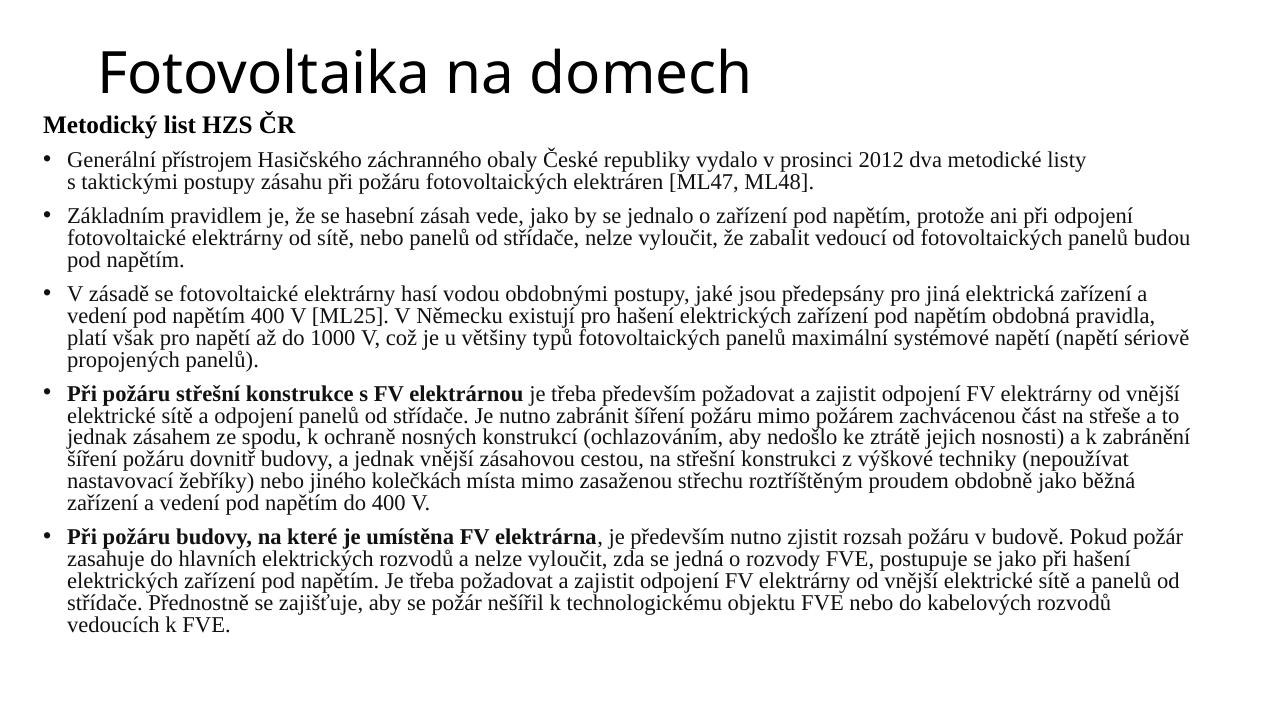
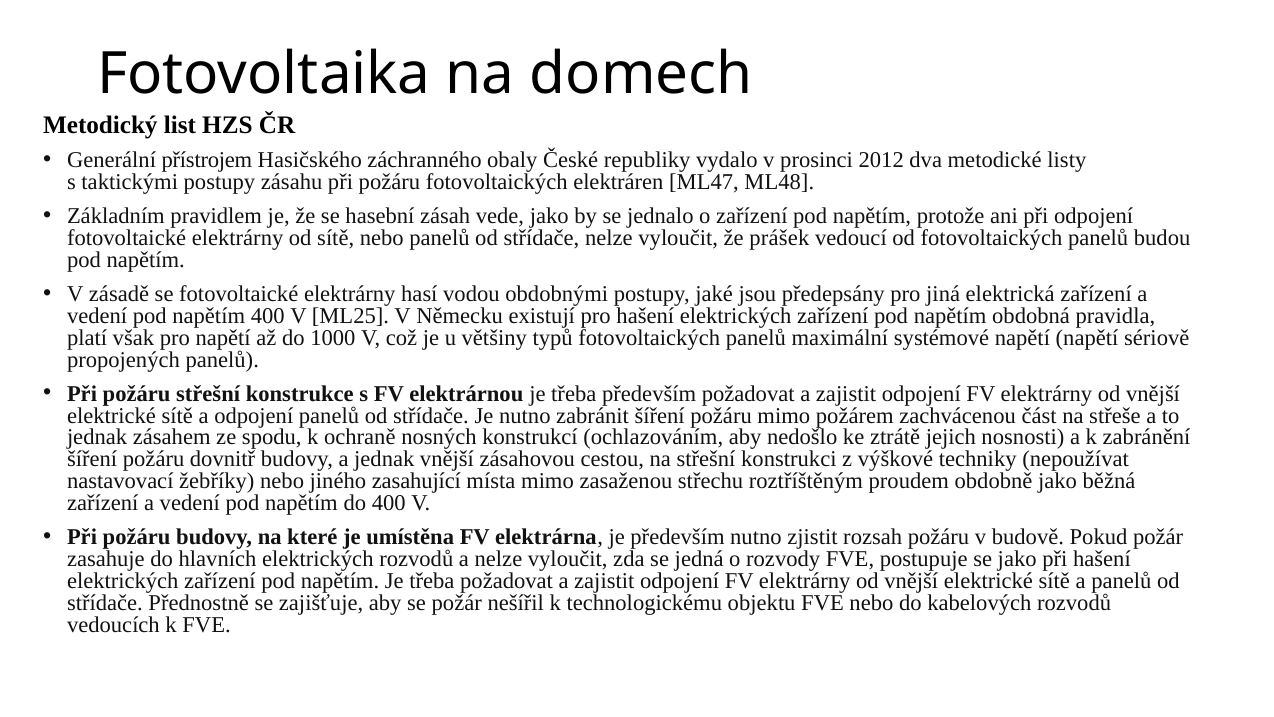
zabalit: zabalit -> prášek
kolečkách: kolečkách -> zasahující
